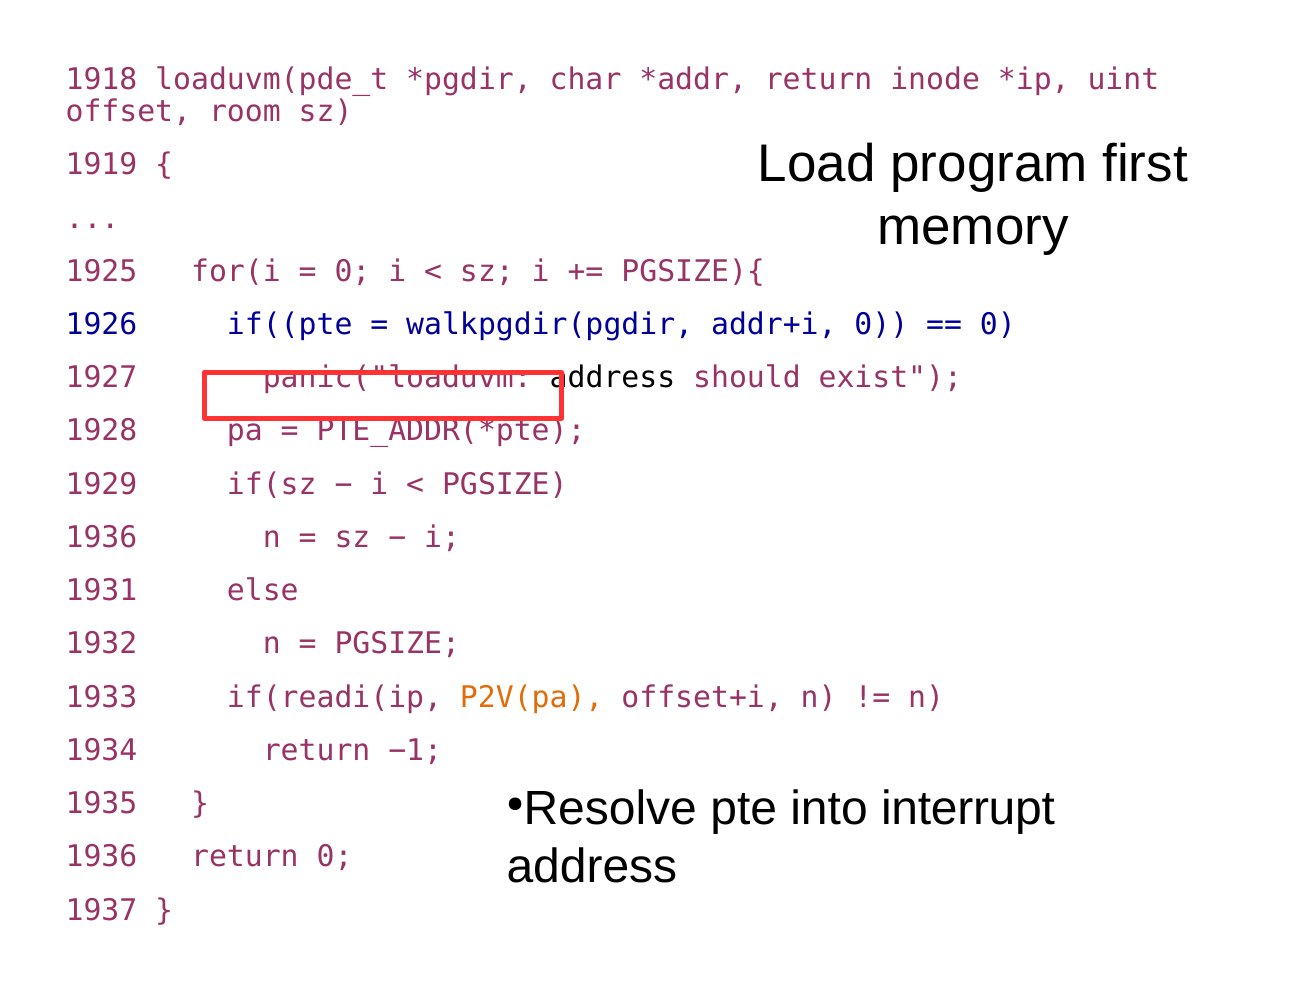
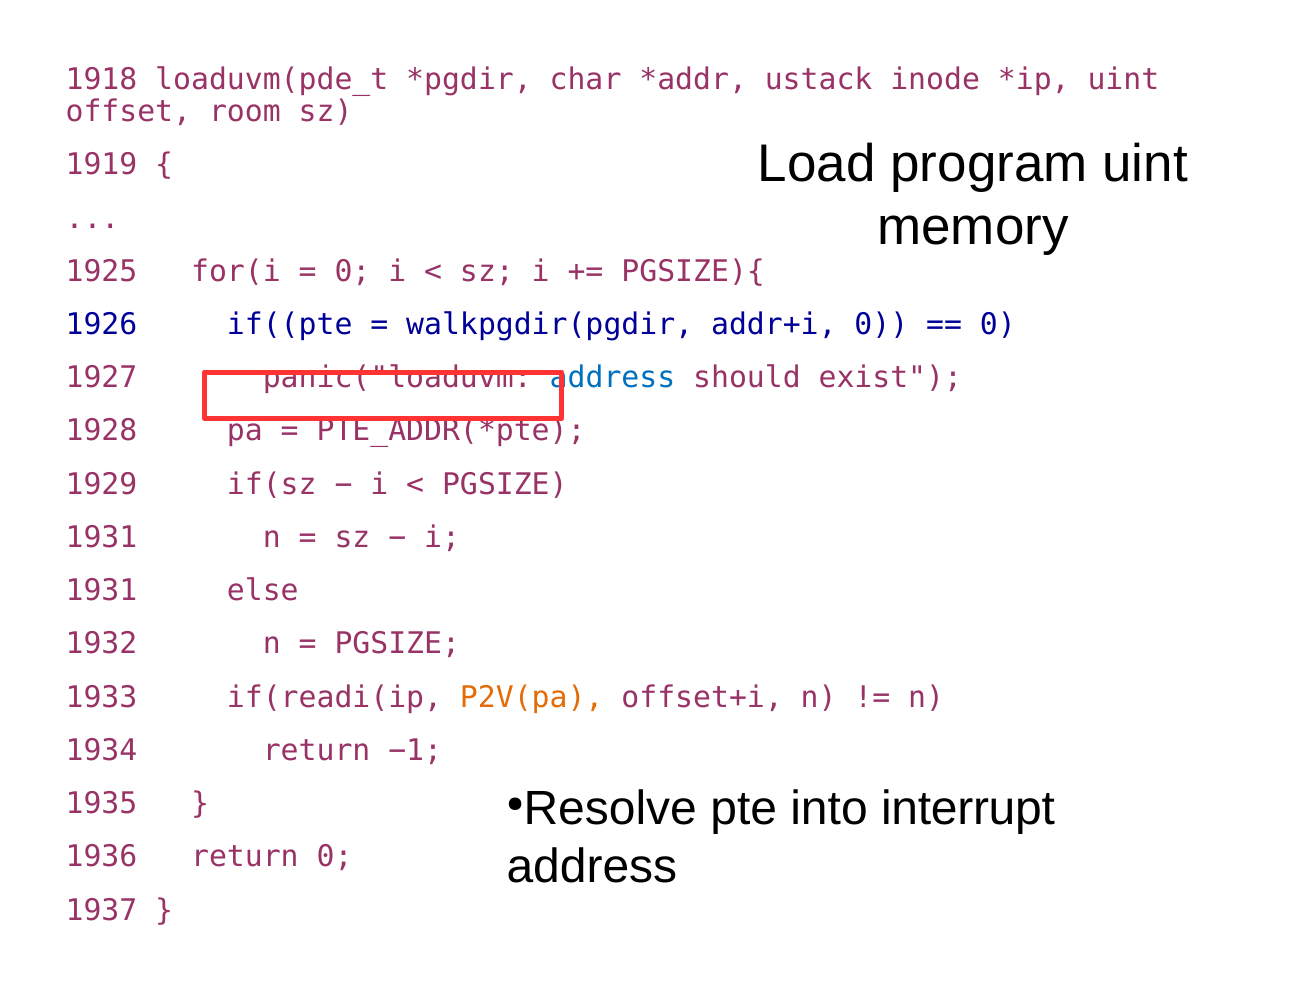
return at (819, 80): return -> ustack
program first: first -> uint
address at (612, 378) colour: black -> blue
1936 at (102, 538): 1936 -> 1931
